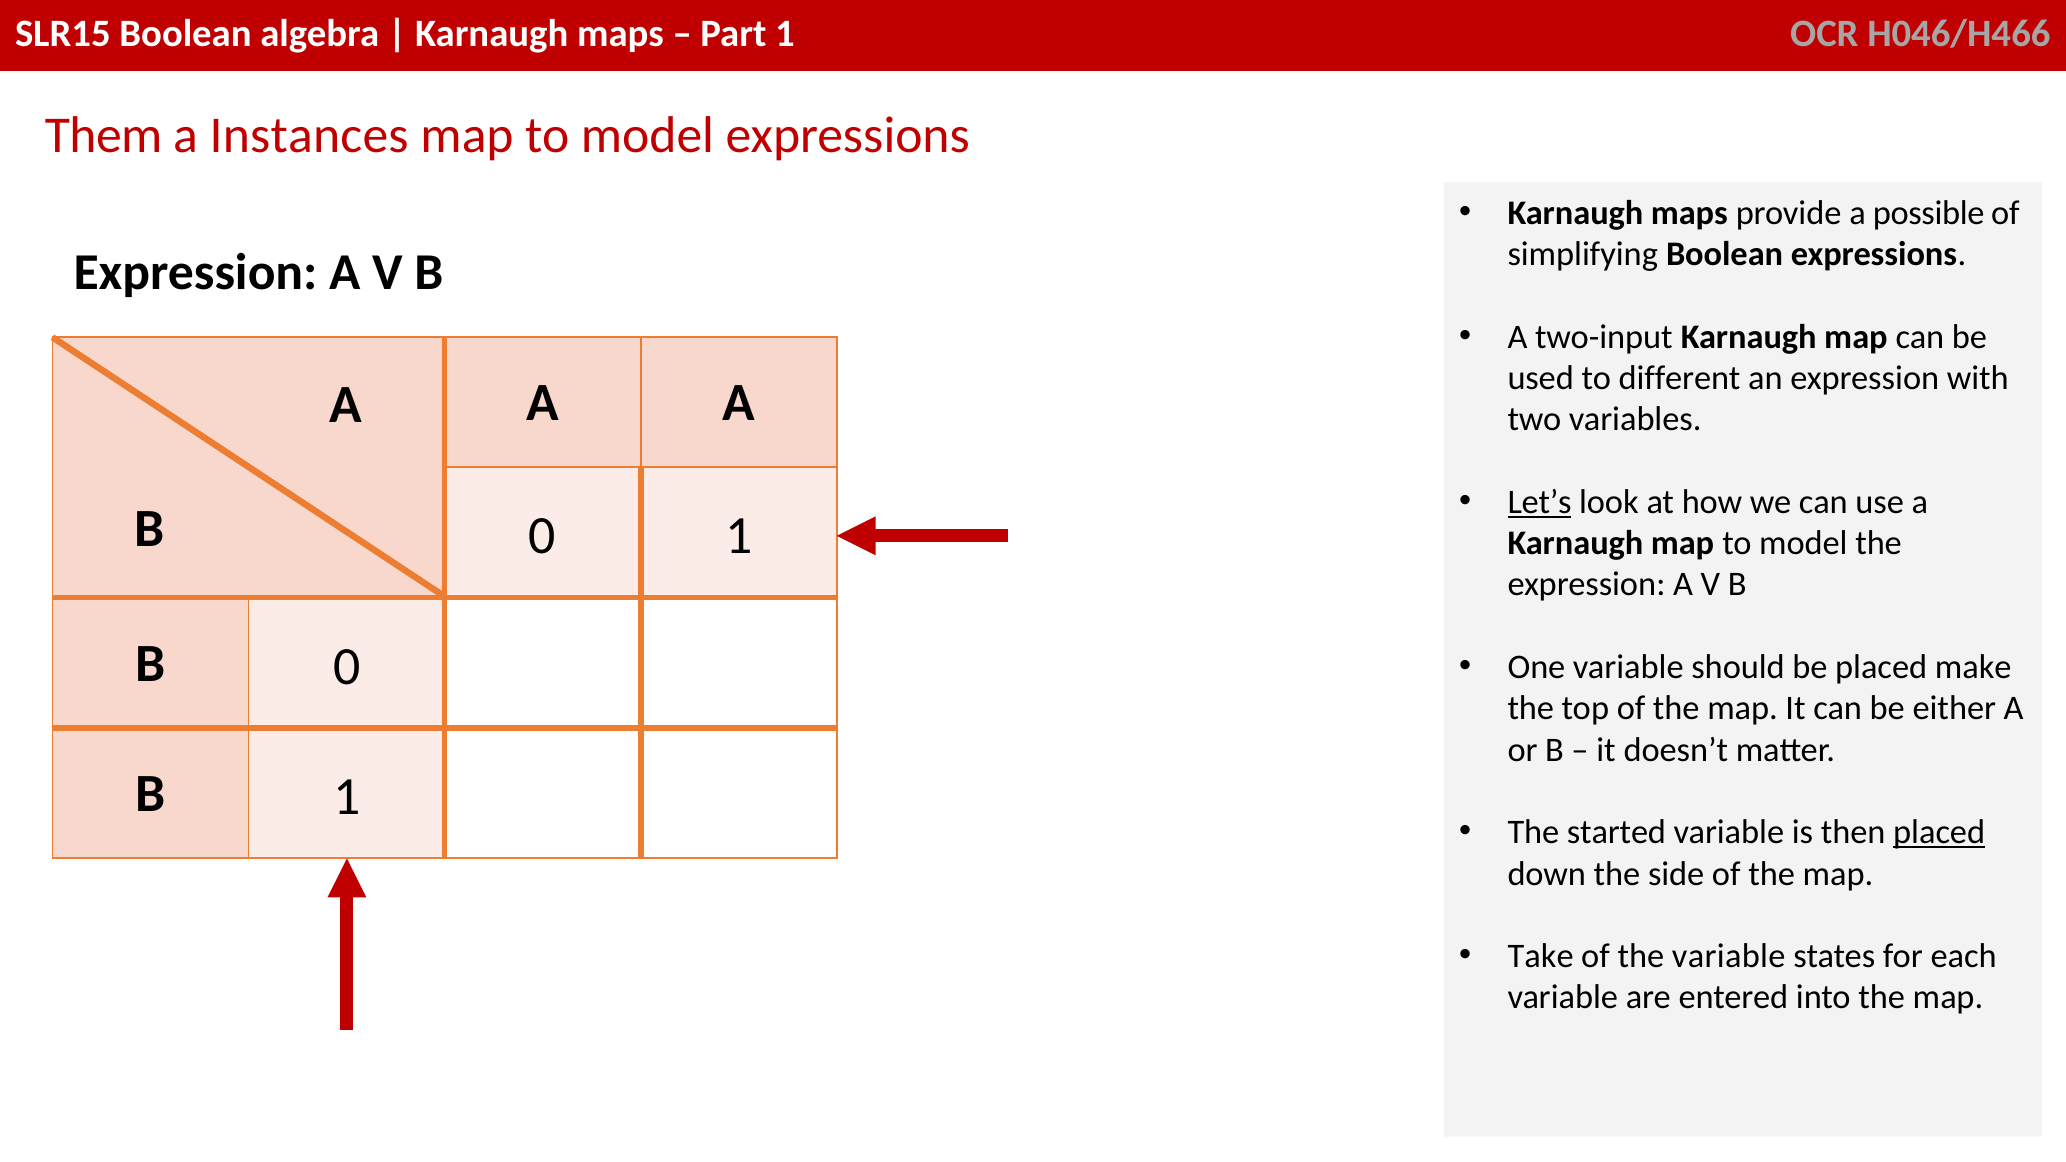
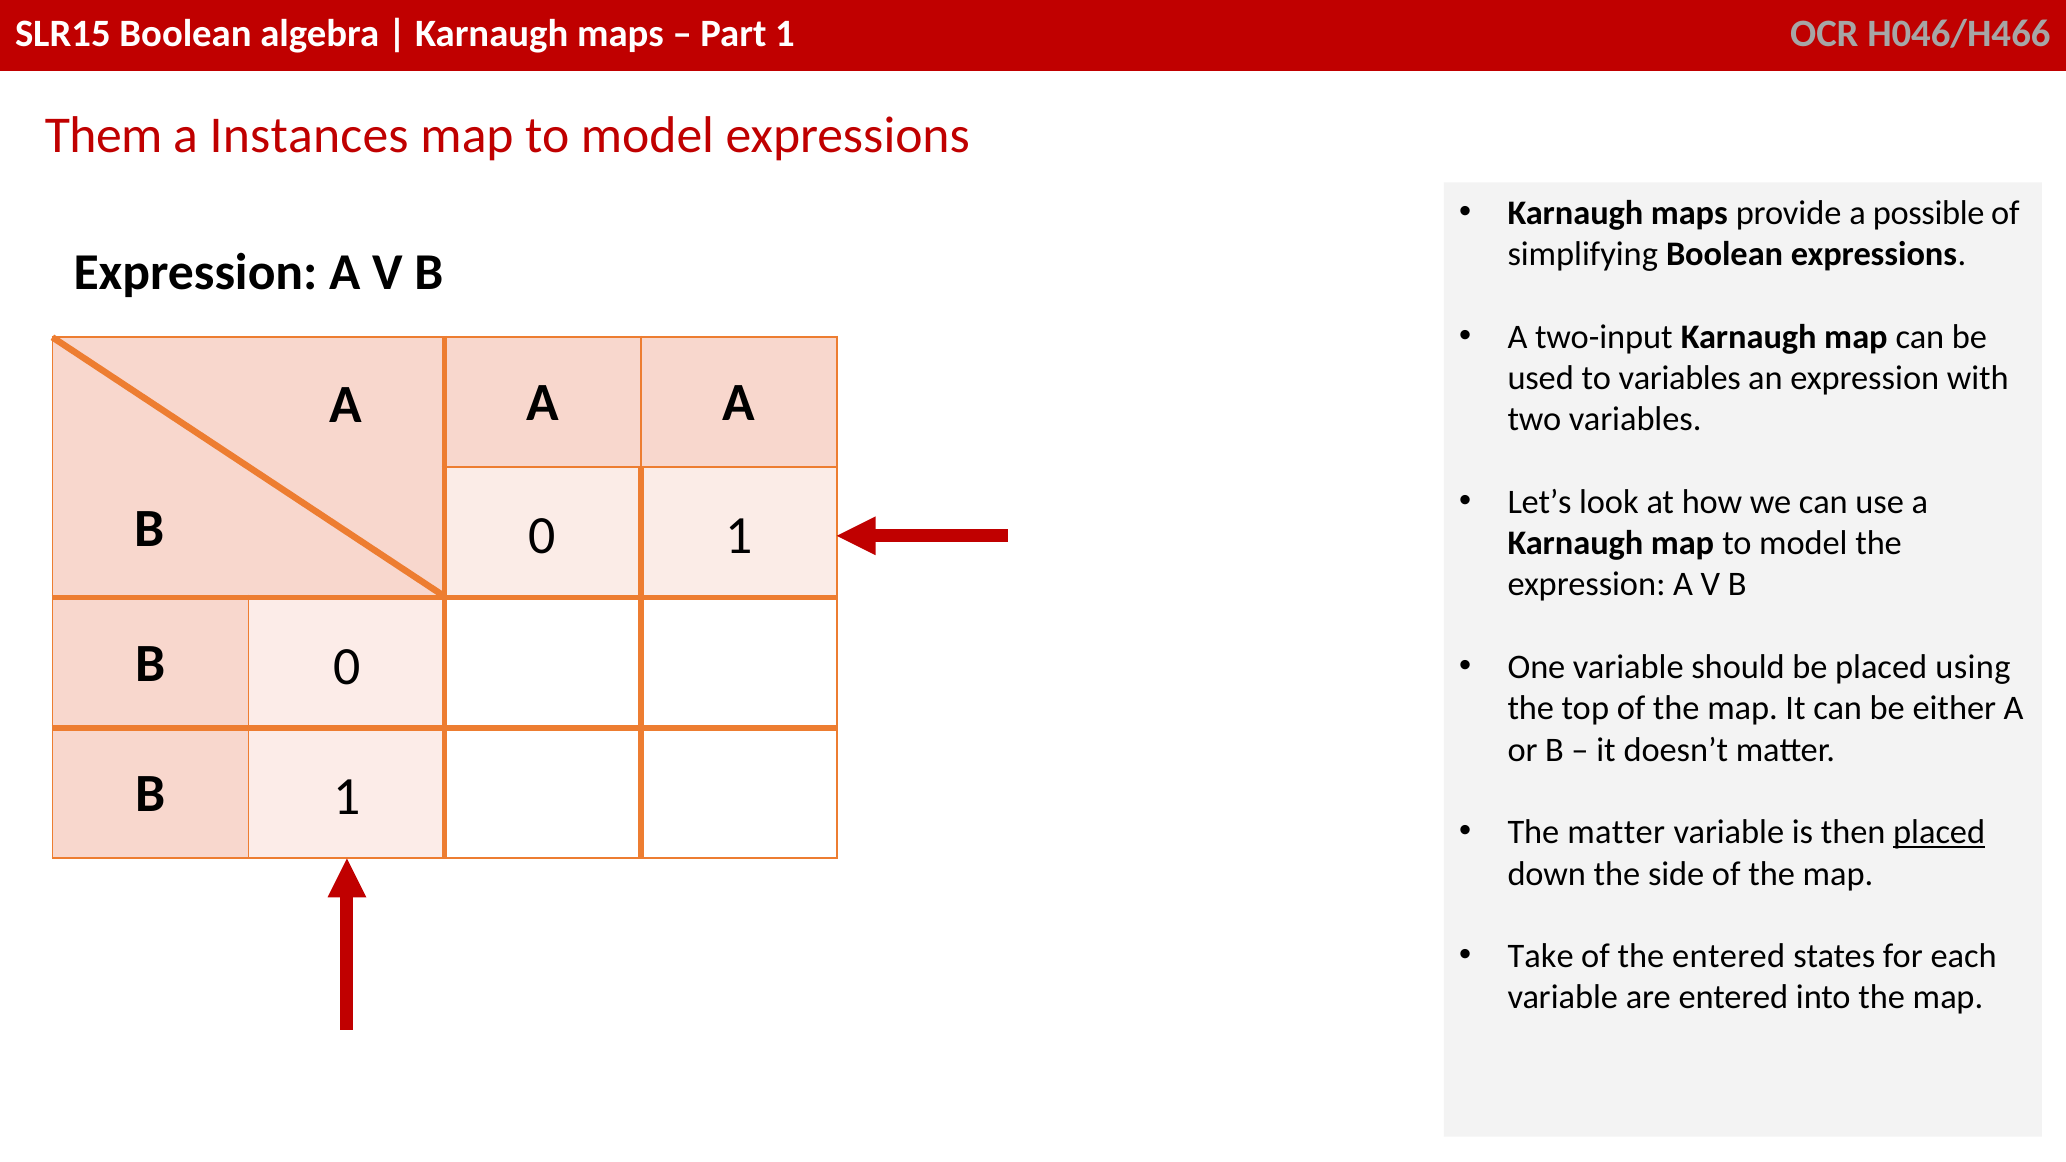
to different: different -> variables
Let’s underline: present -> none
make: make -> using
The started: started -> matter
the variable: variable -> entered
